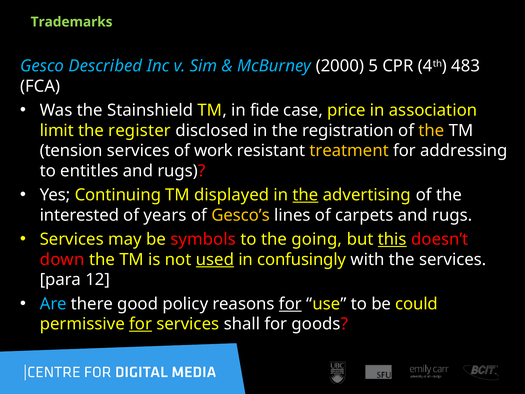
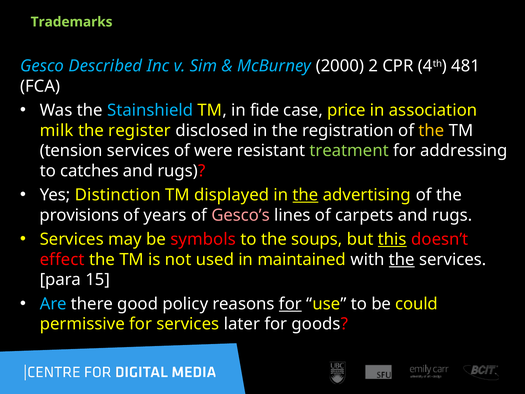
5: 5 -> 2
483: 483 -> 481
Stainshield colour: white -> light blue
limit: limit -> milk
work: work -> were
treatment colour: yellow -> light green
entitles: entitles -> catches
Continuing: Continuing -> Distinction
interested: interested -> provisions
Gesco’s colour: yellow -> pink
going: going -> soups
down: down -> effect
used underline: present -> none
confusingly: confusingly -> maintained
the at (402, 259) underline: none -> present
12: 12 -> 15
for at (141, 324) underline: present -> none
shall: shall -> later
